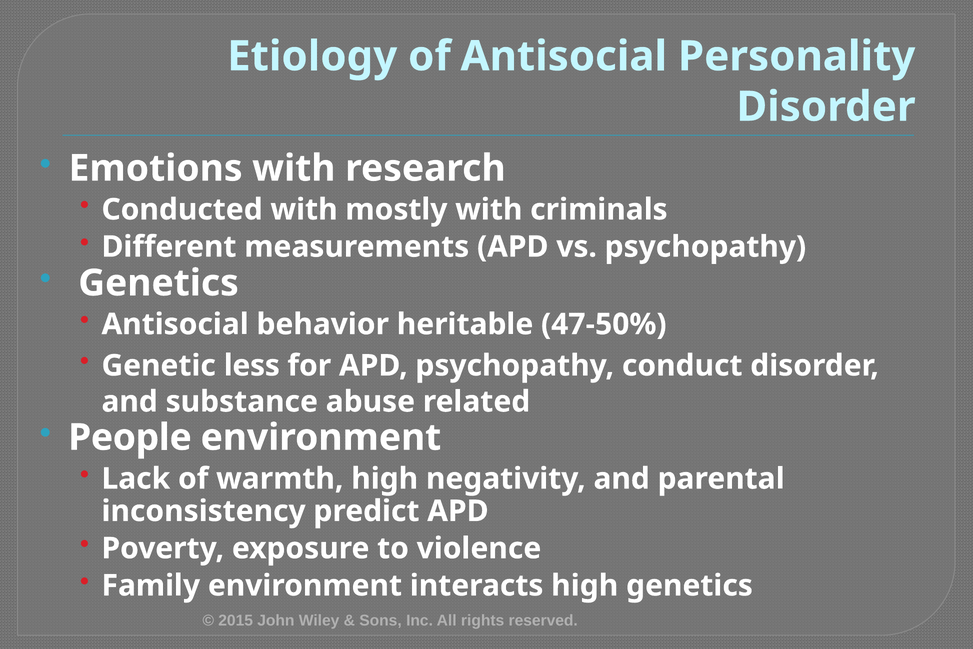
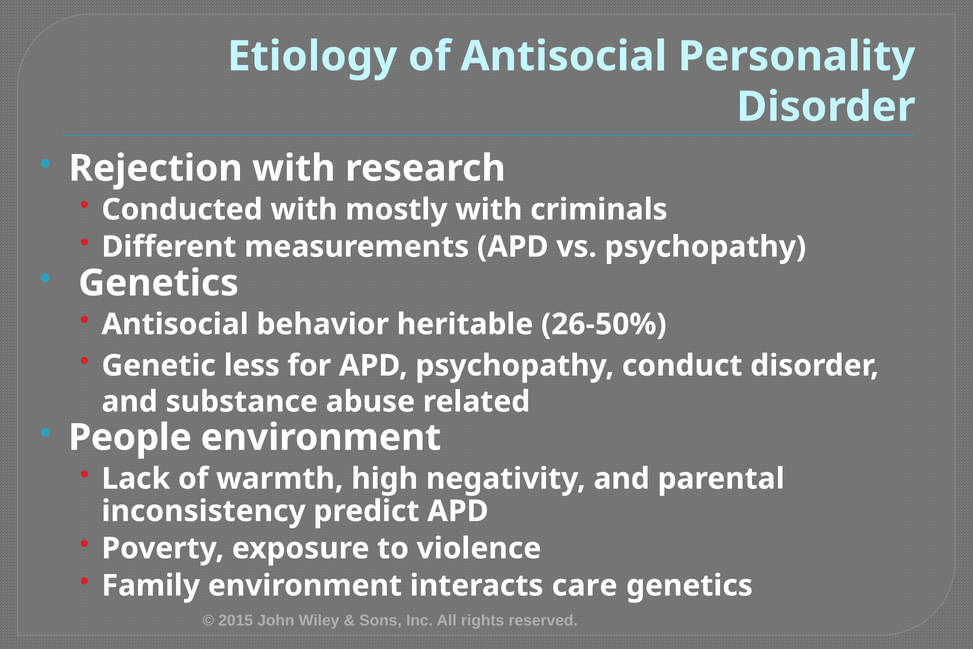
Emotions: Emotions -> Rejection
47-50%: 47-50% -> 26-50%
interacts high: high -> care
